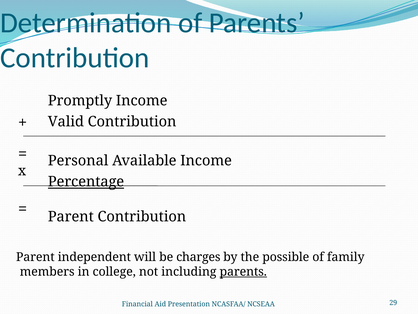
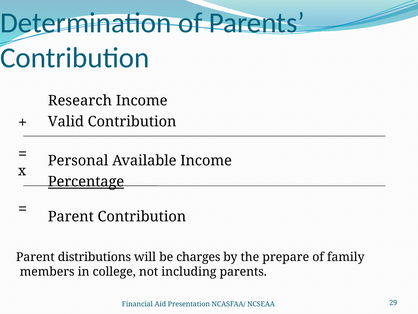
Promptly: Promptly -> Research
independent: independent -> distributions
possible: possible -> prepare
parents at (243, 271) underline: present -> none
